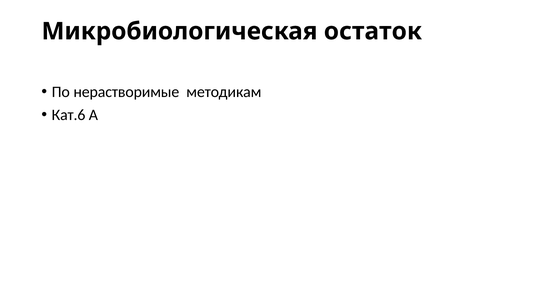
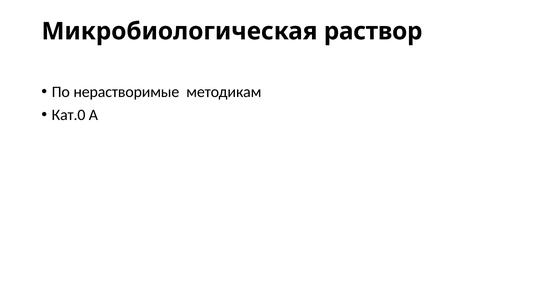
остаток: остаток -> раствор
Кат.6: Кат.6 -> Кат.0
